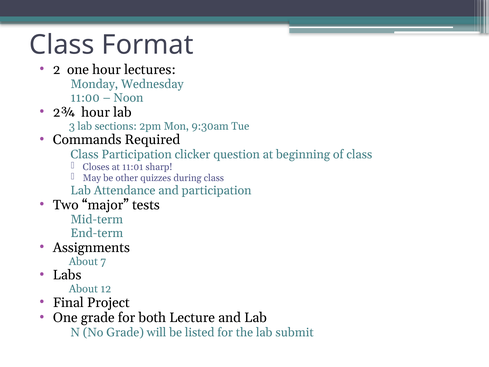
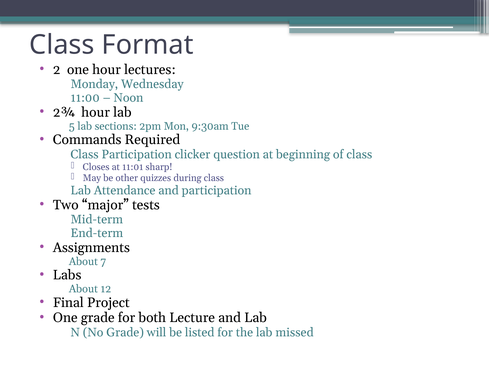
3: 3 -> 5
submit: submit -> missed
